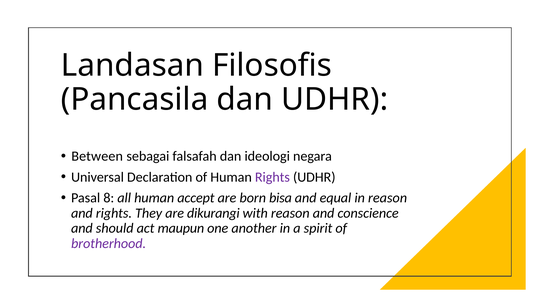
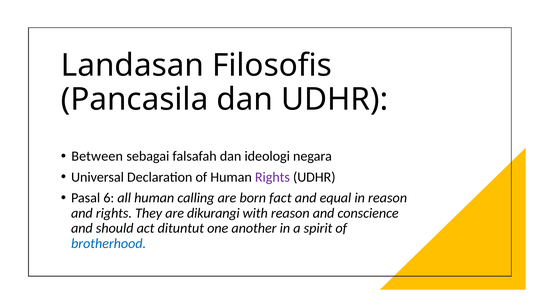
8: 8 -> 6
accept: accept -> calling
bisa: bisa -> fact
maupun: maupun -> dituntut
brotherhood colour: purple -> blue
